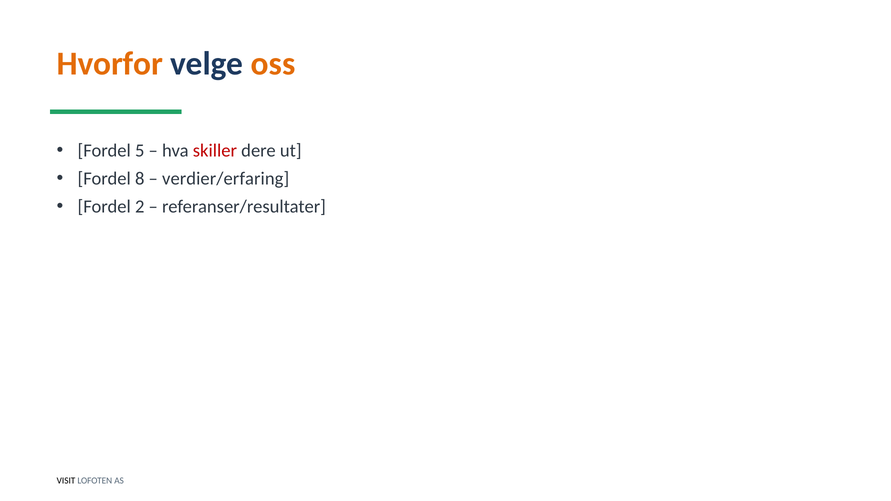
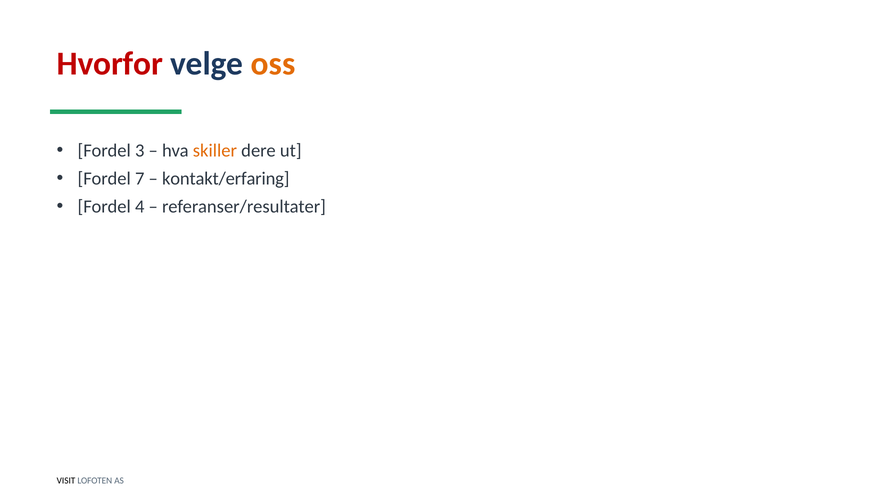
Hvorfor colour: orange -> red
5: 5 -> 3
skiller colour: red -> orange
8: 8 -> 7
verdier/erfaring: verdier/erfaring -> kontakt/erfaring
2: 2 -> 4
